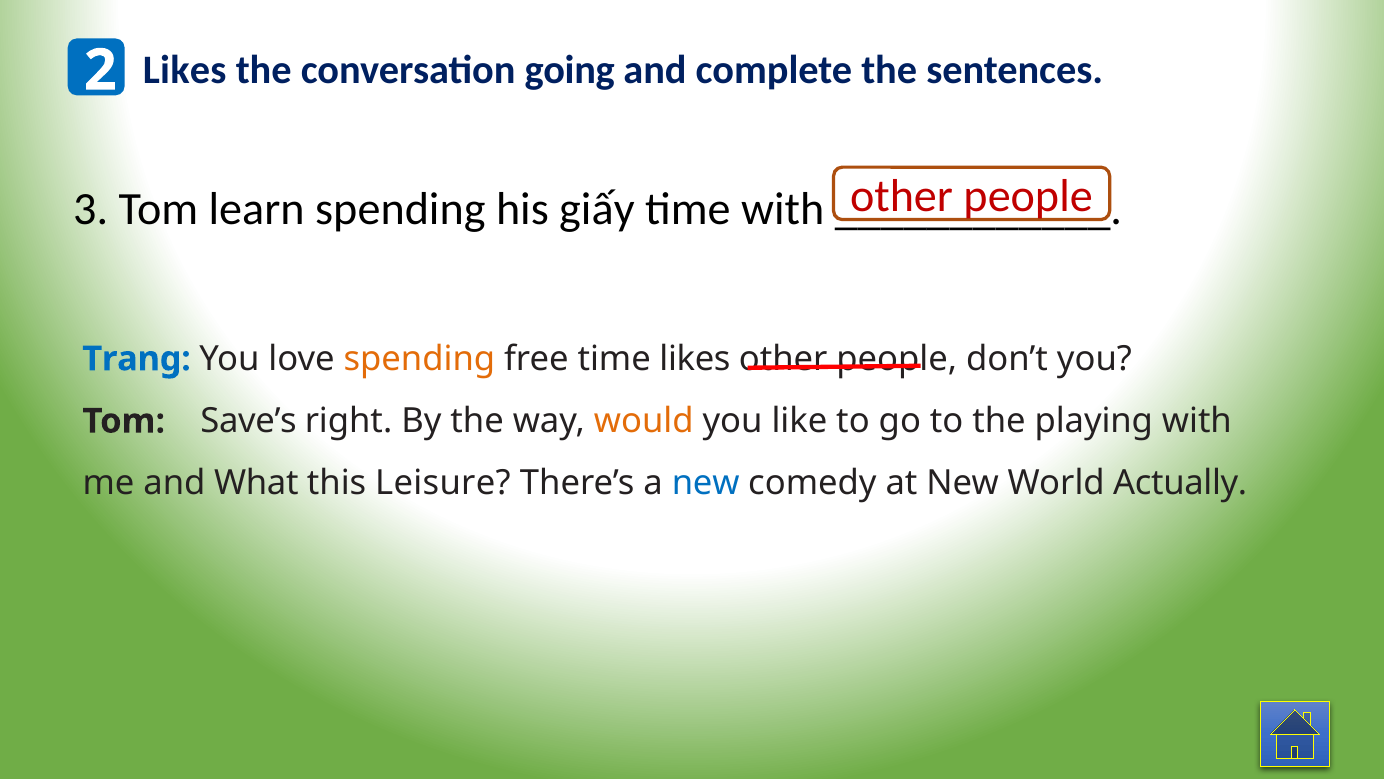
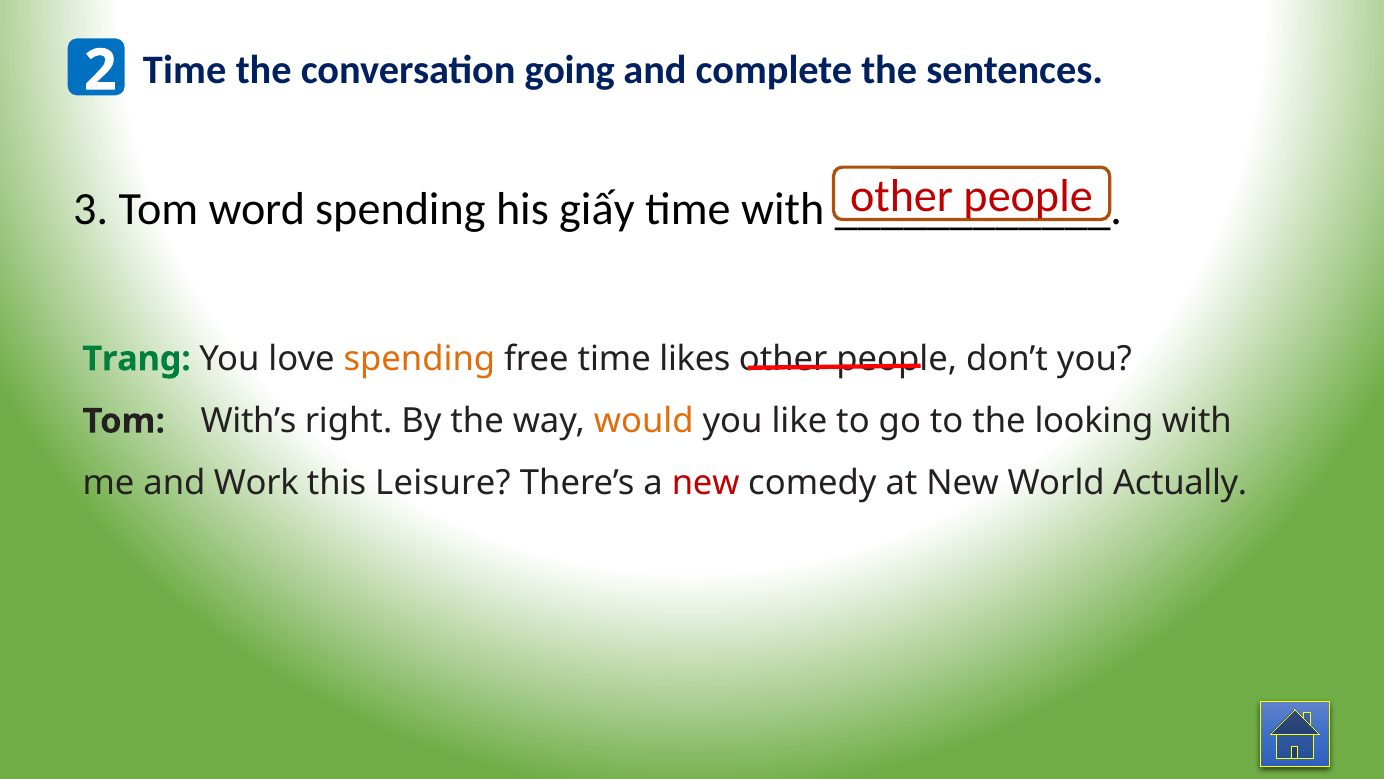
Likes at (185, 70): Likes -> Time
learn: learn -> word
Trang colour: blue -> green
Save’s: Save’s -> With’s
playing: playing -> looking
What: What -> Work
new at (706, 483) colour: blue -> red
